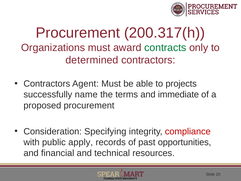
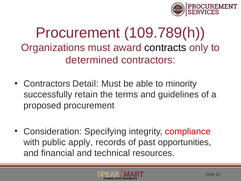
200.317(h: 200.317(h -> 109.789(h
contracts colour: green -> black
Agent: Agent -> Detail
projects: projects -> minority
name: name -> retain
immediate: immediate -> guidelines
